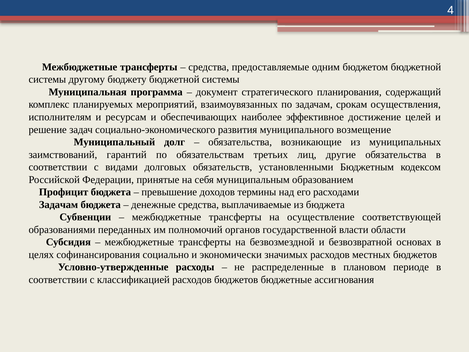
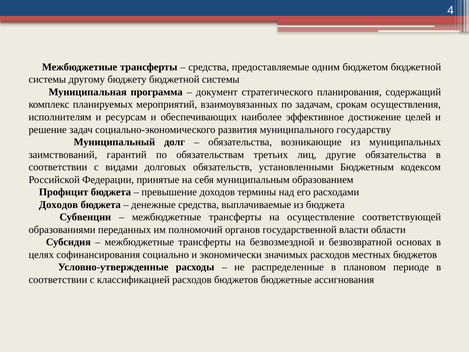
возмещение: возмещение -> государству
Задачам at (59, 204): Задачам -> Доходов
